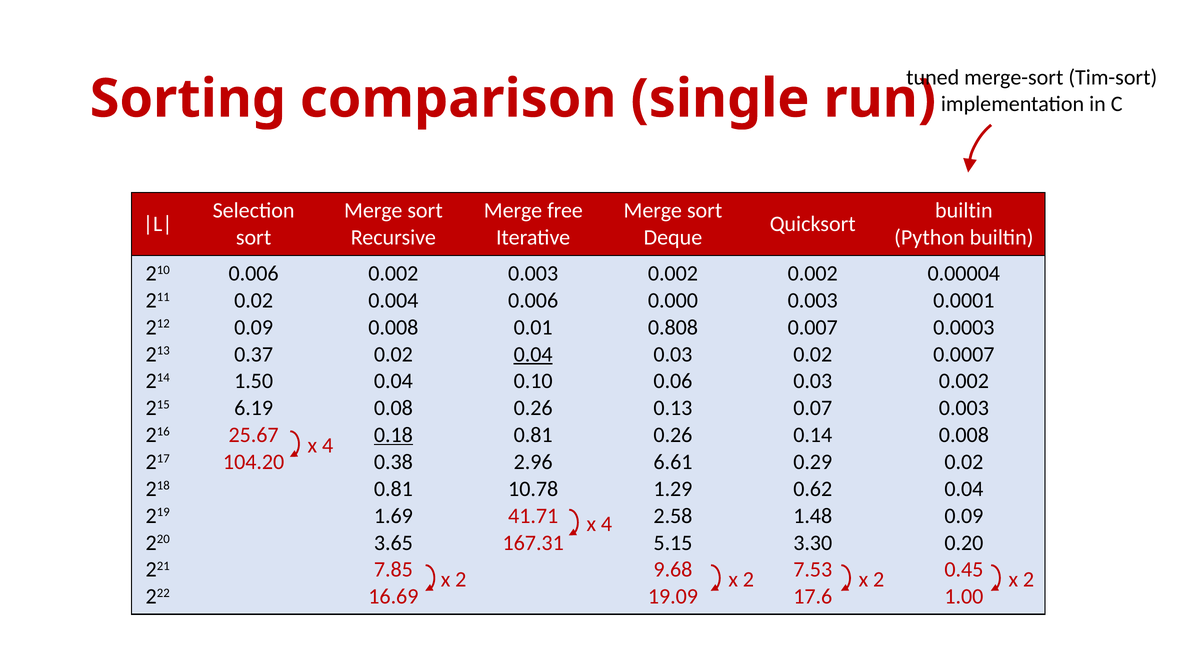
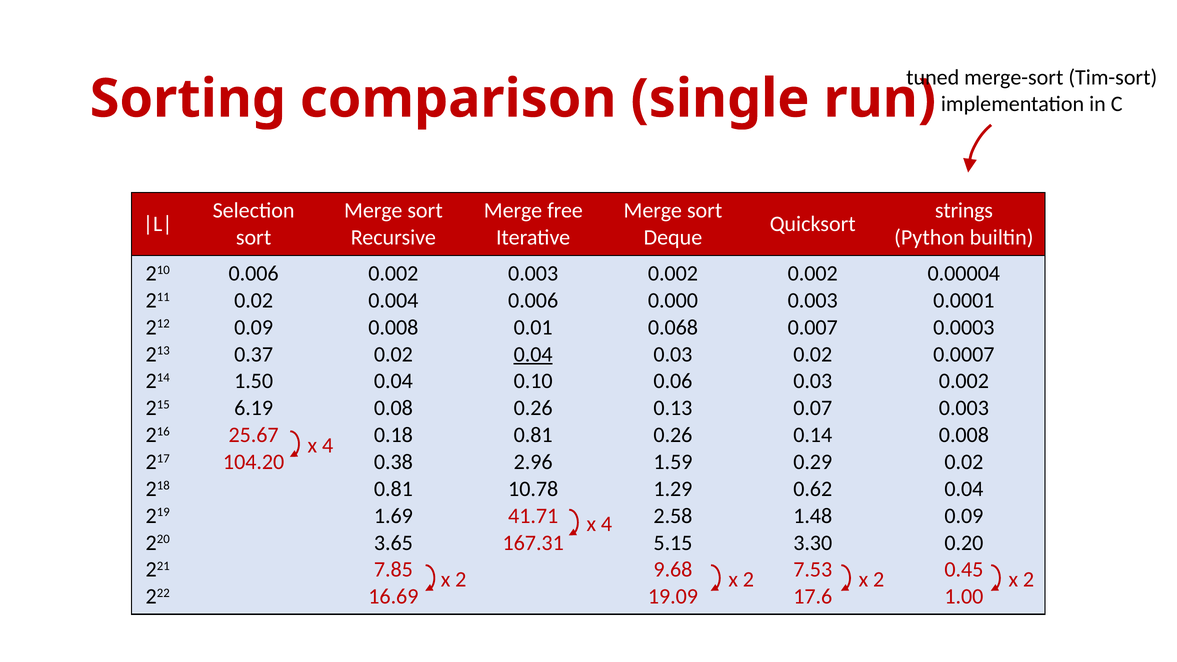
builtin at (964, 211): builtin -> strings
0.808: 0.808 -> 0.068
0.18 underline: present -> none
6.61: 6.61 -> 1.59
